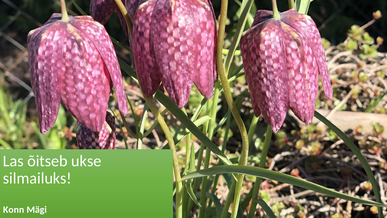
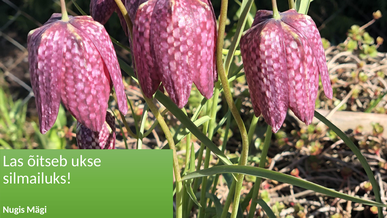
Konn: Konn -> Nugis
